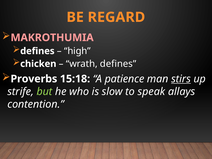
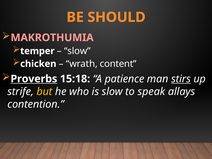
REGARD: REGARD -> SHOULD
defines at (37, 51): defines -> temper
high at (77, 51): high -> slow
wrath defines: defines -> content
Proverbs underline: none -> present
but colour: light green -> yellow
